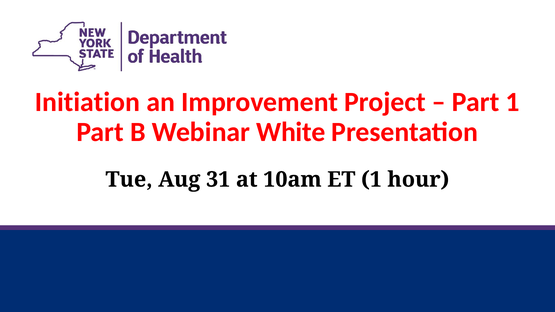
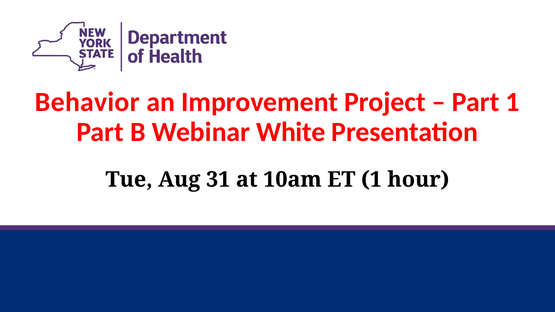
Initiation: Initiation -> Behavior
